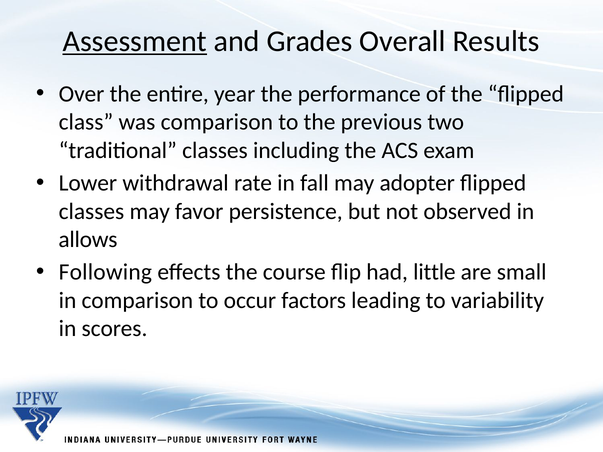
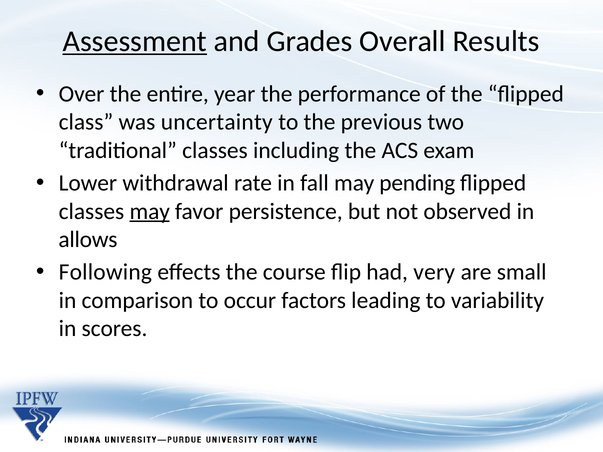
was comparison: comparison -> uncertainty
adopter: adopter -> pending
may at (150, 211) underline: none -> present
little: little -> very
